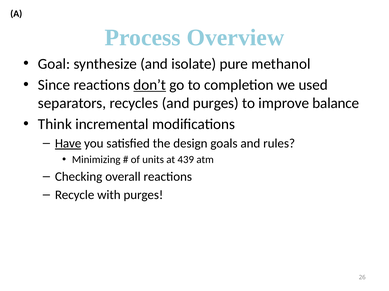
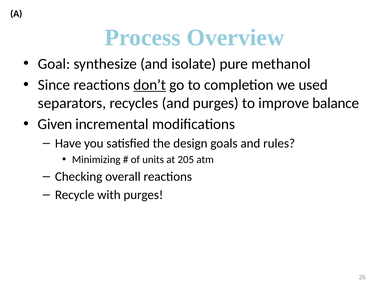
Think: Think -> Given
Have underline: present -> none
439: 439 -> 205
